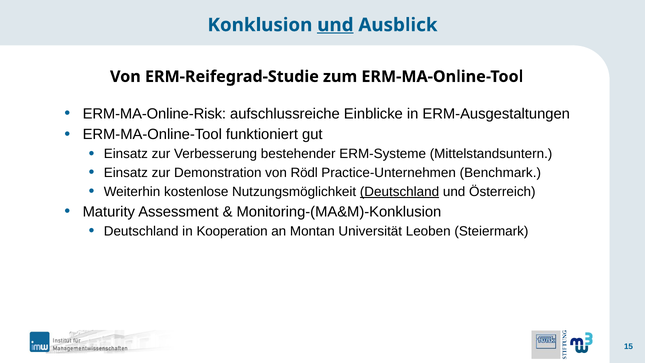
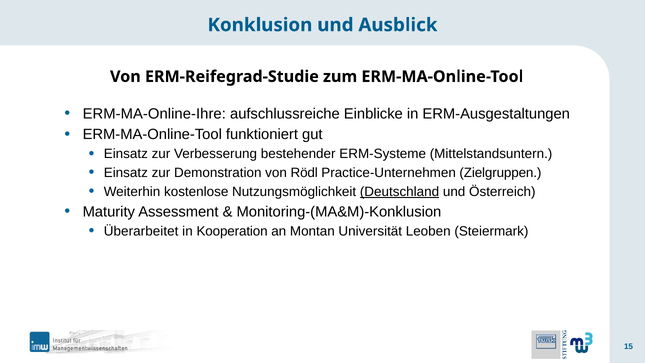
und at (335, 25) underline: present -> none
ERM-MA-Online-Risk: ERM-MA-Online-Risk -> ERM-MA-Online-Ihre
Benchmark: Benchmark -> Zielgruppen
Deutschland at (141, 231): Deutschland -> Überarbeitet
